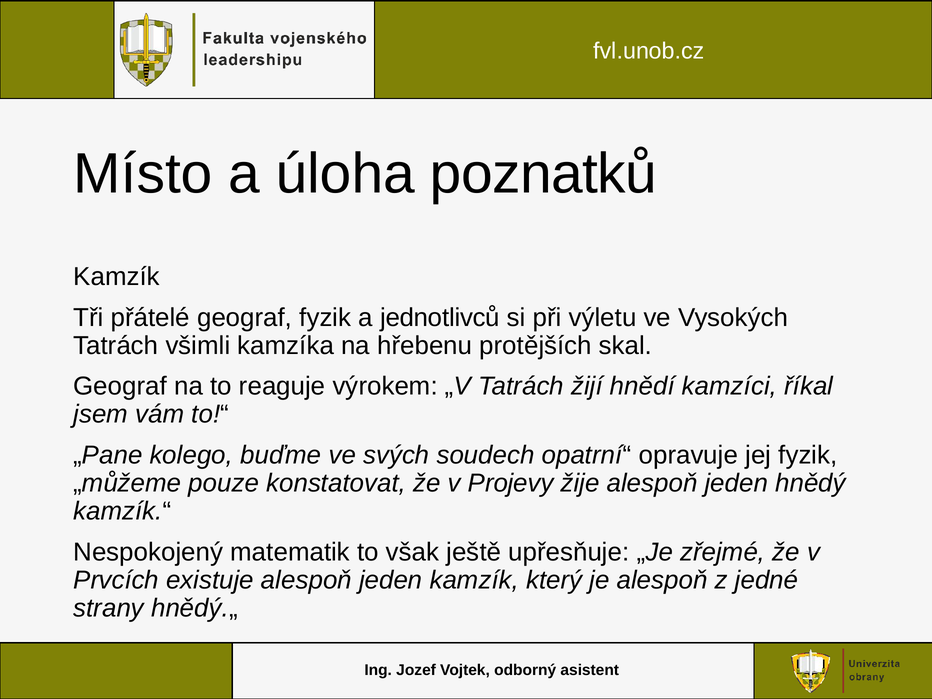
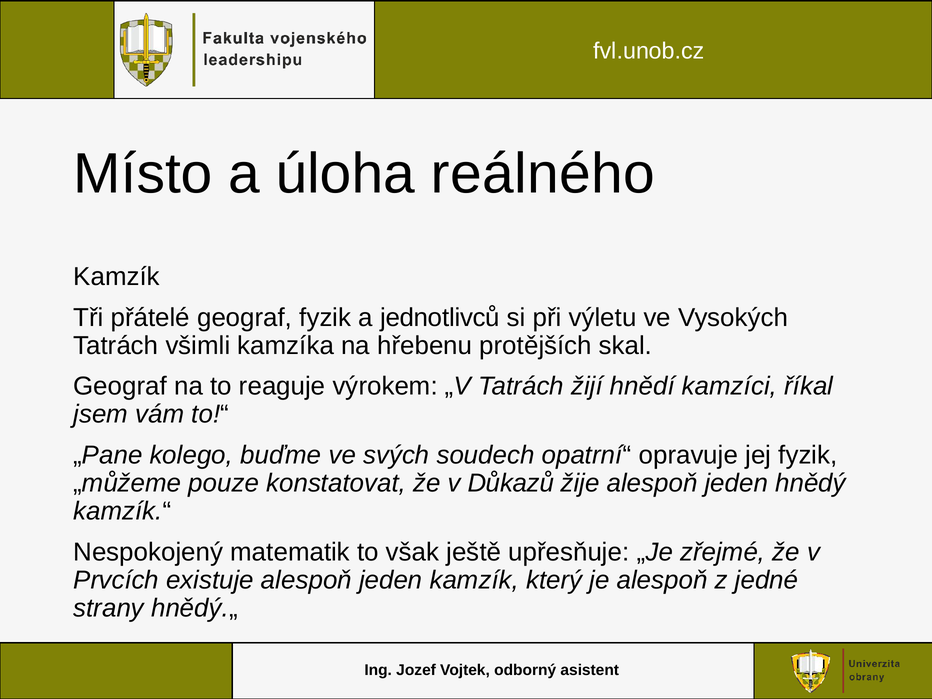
poznatků: poznatků -> reálného
Projevy: Projevy -> Důkazů
